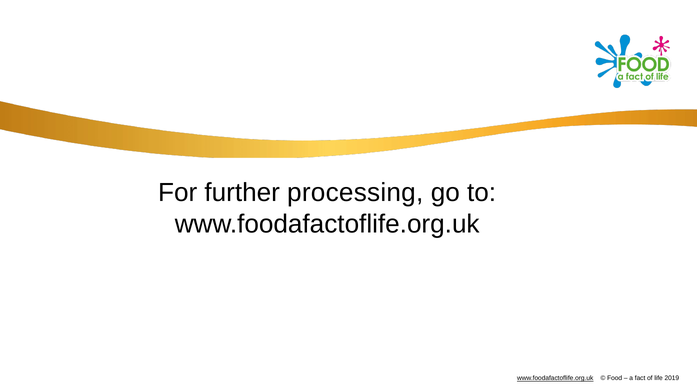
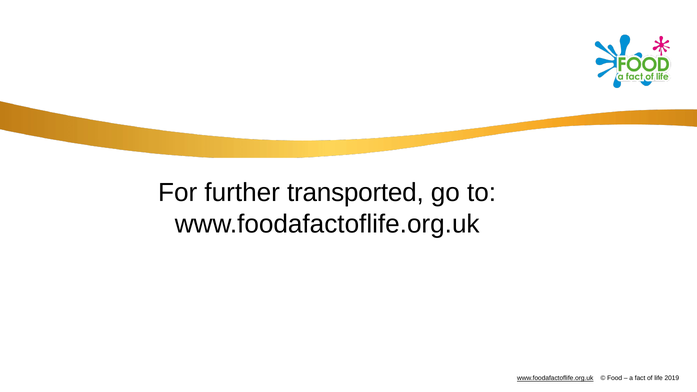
processing: processing -> transported
